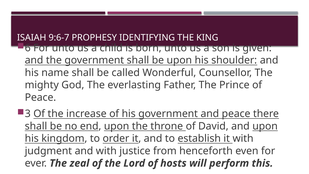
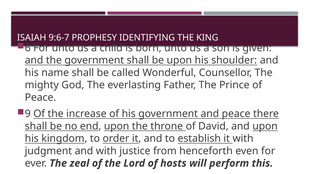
3: 3 -> 9
